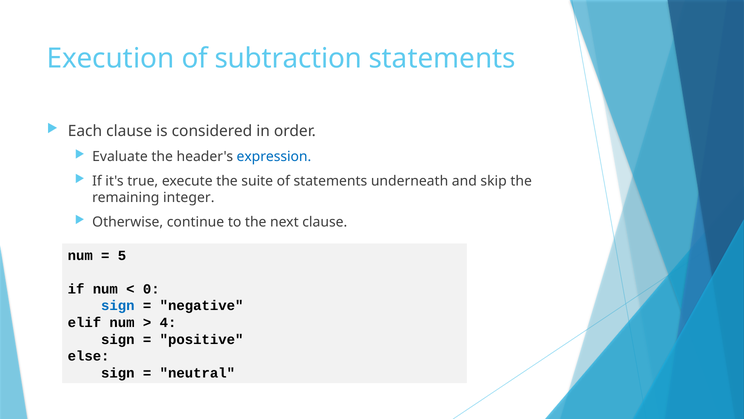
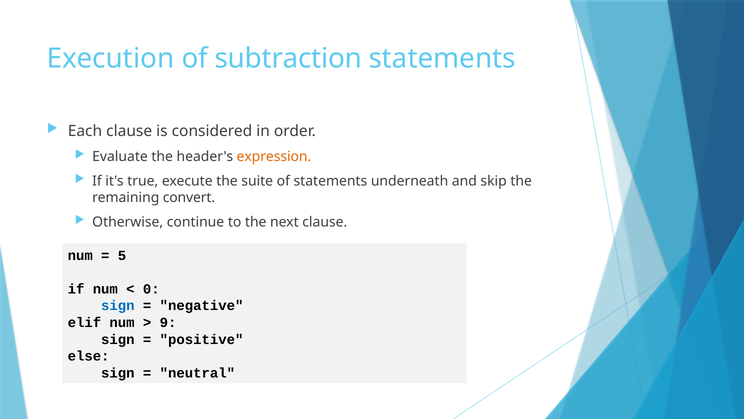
expression colour: blue -> orange
integer: integer -> convert
4: 4 -> 9
